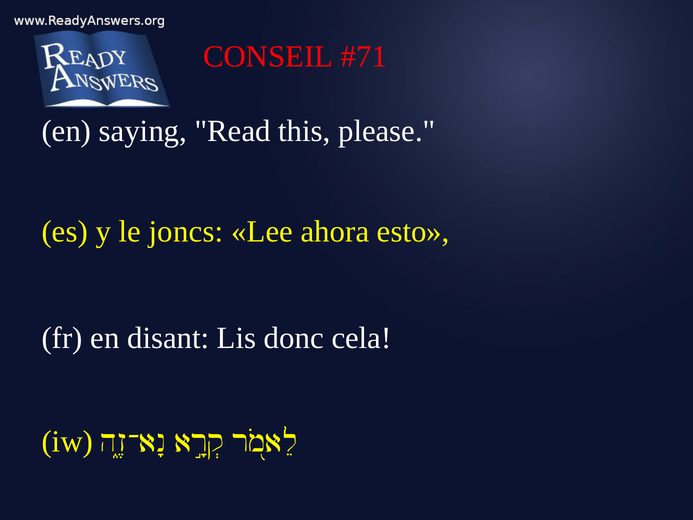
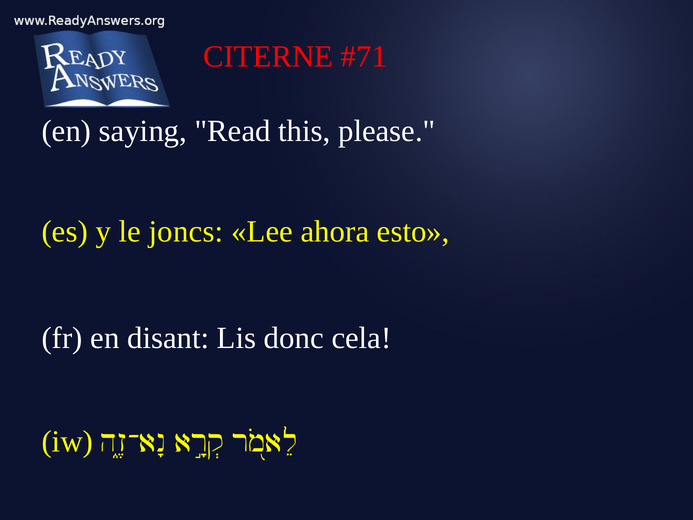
CONSEIL: CONSEIL -> CITERNE
